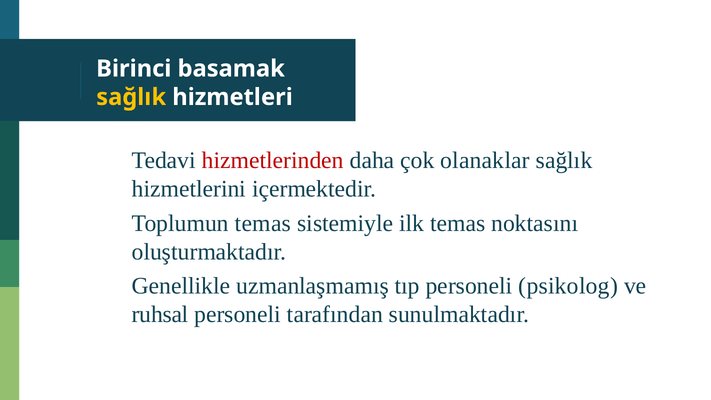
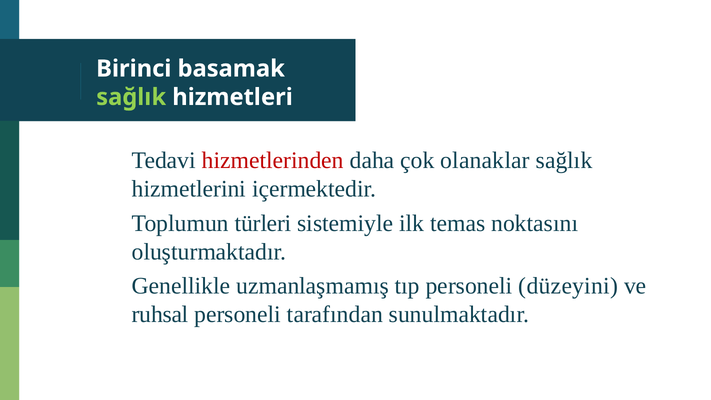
sağlık at (131, 97) colour: yellow -> light green
temas at (263, 223): temas -> türleri
psikolog: psikolog -> düzeyini
